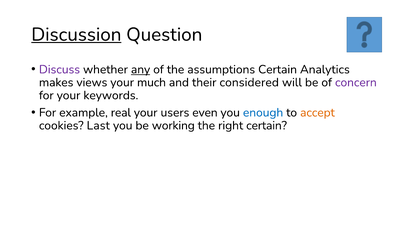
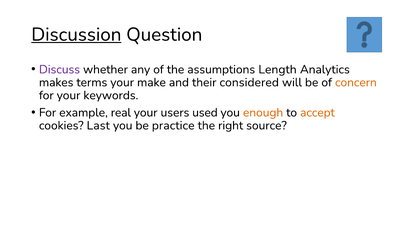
any underline: present -> none
assumptions Certain: Certain -> Length
views: views -> terms
much: much -> make
concern colour: purple -> orange
even: even -> used
enough colour: blue -> orange
working: working -> practice
right certain: certain -> source
